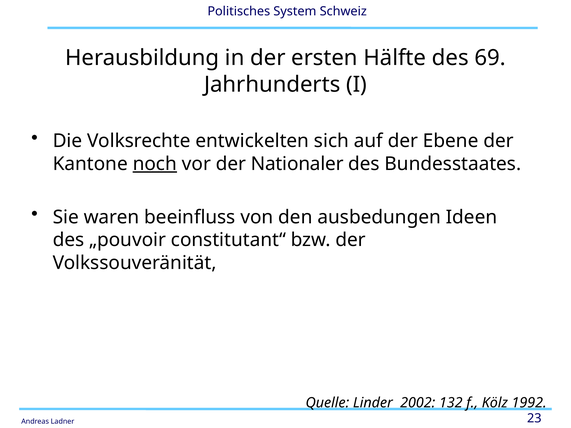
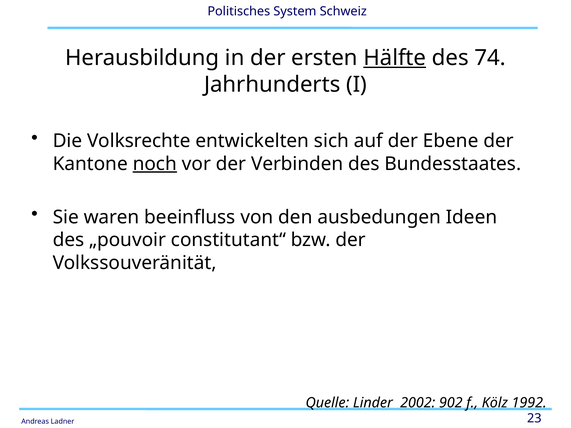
Hälfte underline: none -> present
69: 69 -> 74
Nationaler: Nationaler -> Verbinden
132: 132 -> 902
